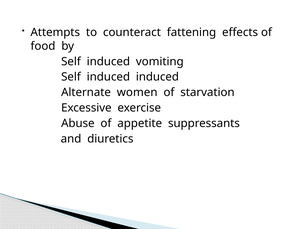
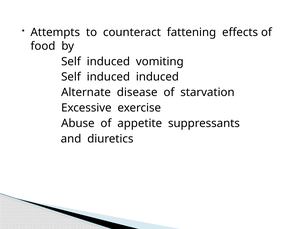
women: women -> disease
